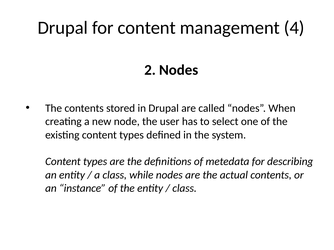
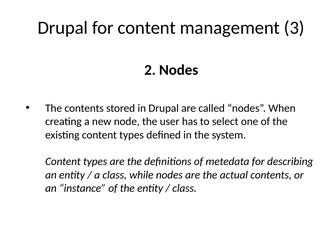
4: 4 -> 3
